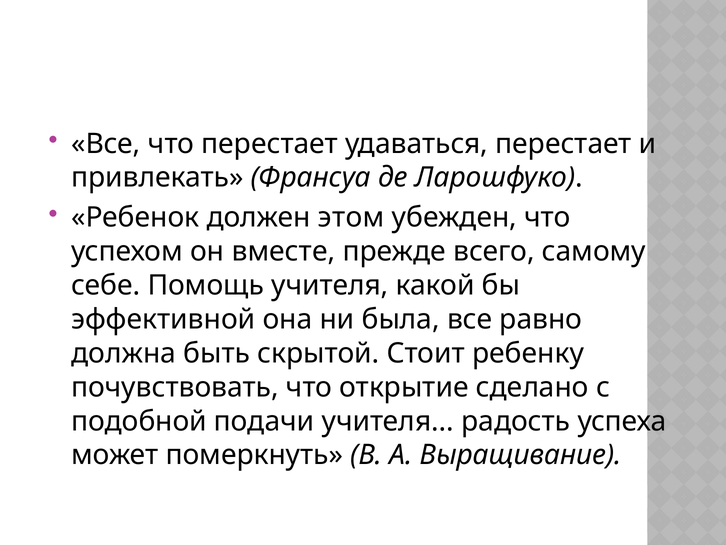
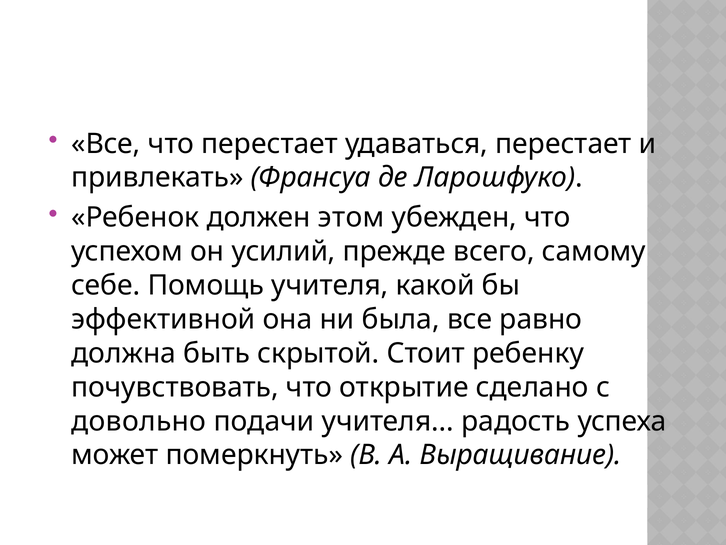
вместе: вместе -> усилий
подобной: подобной -> довольно
